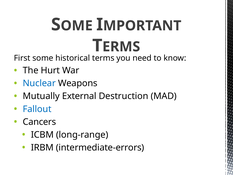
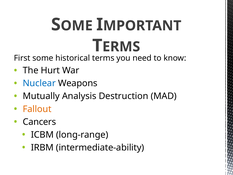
External: External -> Analysis
Fallout colour: blue -> orange
intermediate-errors: intermediate-errors -> intermediate-ability
